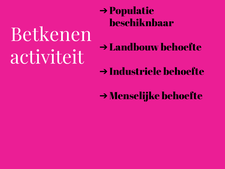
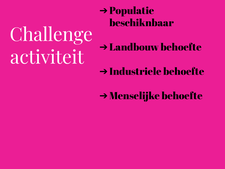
Betkenen: Betkenen -> Challenge
